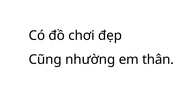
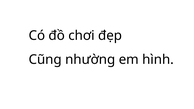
thân: thân -> hình
